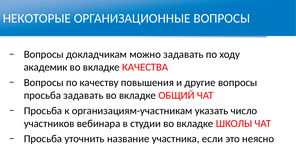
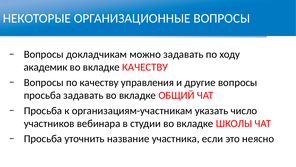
вкладке КАЧЕСТВА: КАЧЕСТВА -> КАЧЕСТВУ
повышения: повышения -> управления
